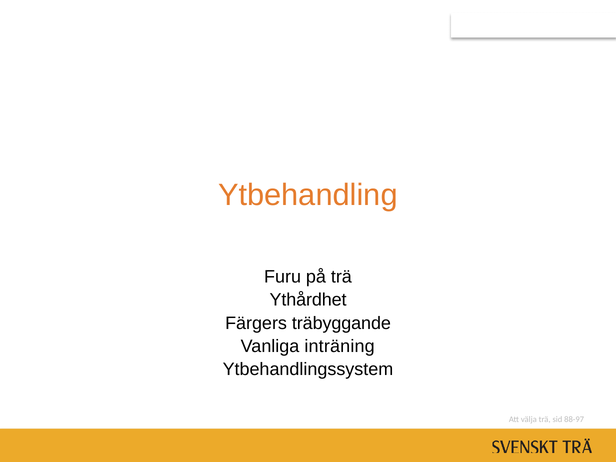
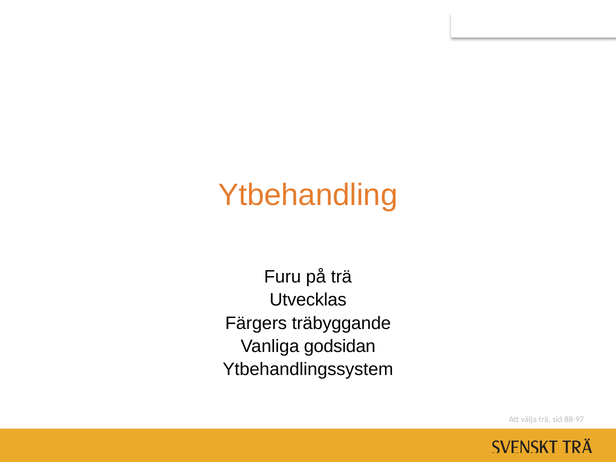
Ythårdhet: Ythårdhet -> Utvecklas
inträning: inträning -> godsidan
